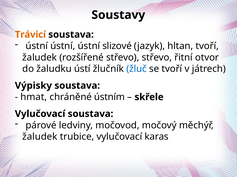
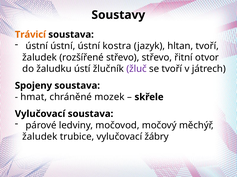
slizové: slizové -> kostra
žluč colour: blue -> purple
Výpisky: Výpisky -> Spojeny
ústním: ústním -> mozek
karas: karas -> žábry
